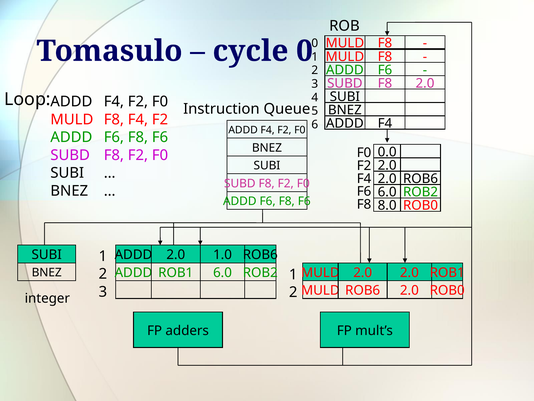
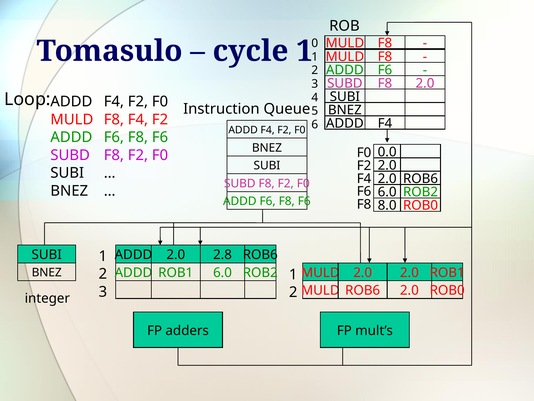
cycle 0: 0 -> 1
1.0: 1.0 -> 2.8
